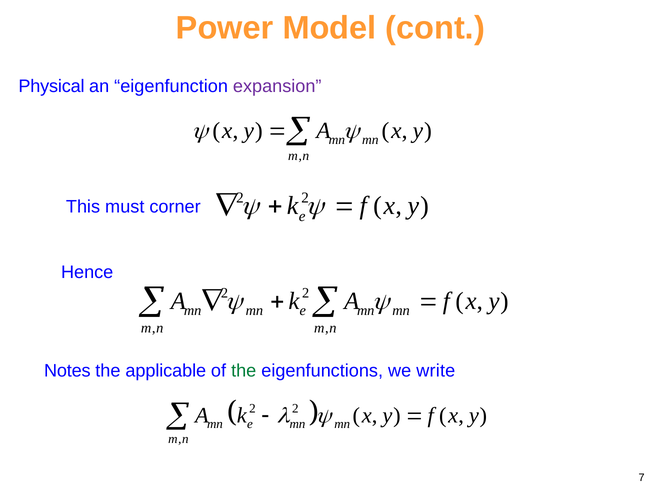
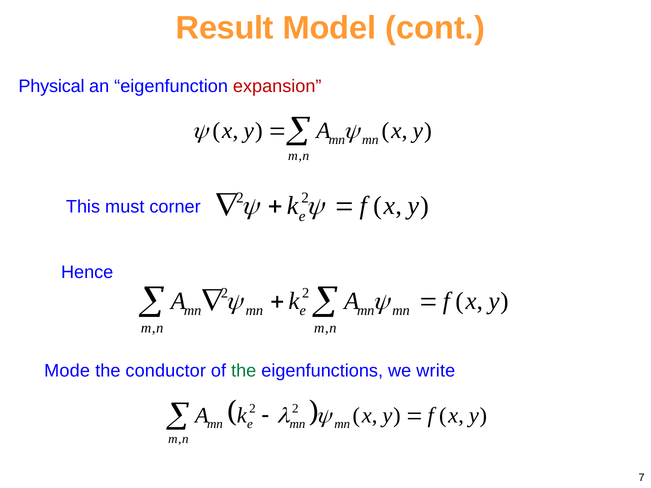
Power: Power -> Result
expansion colour: purple -> red
Notes: Notes -> Mode
applicable: applicable -> conductor
